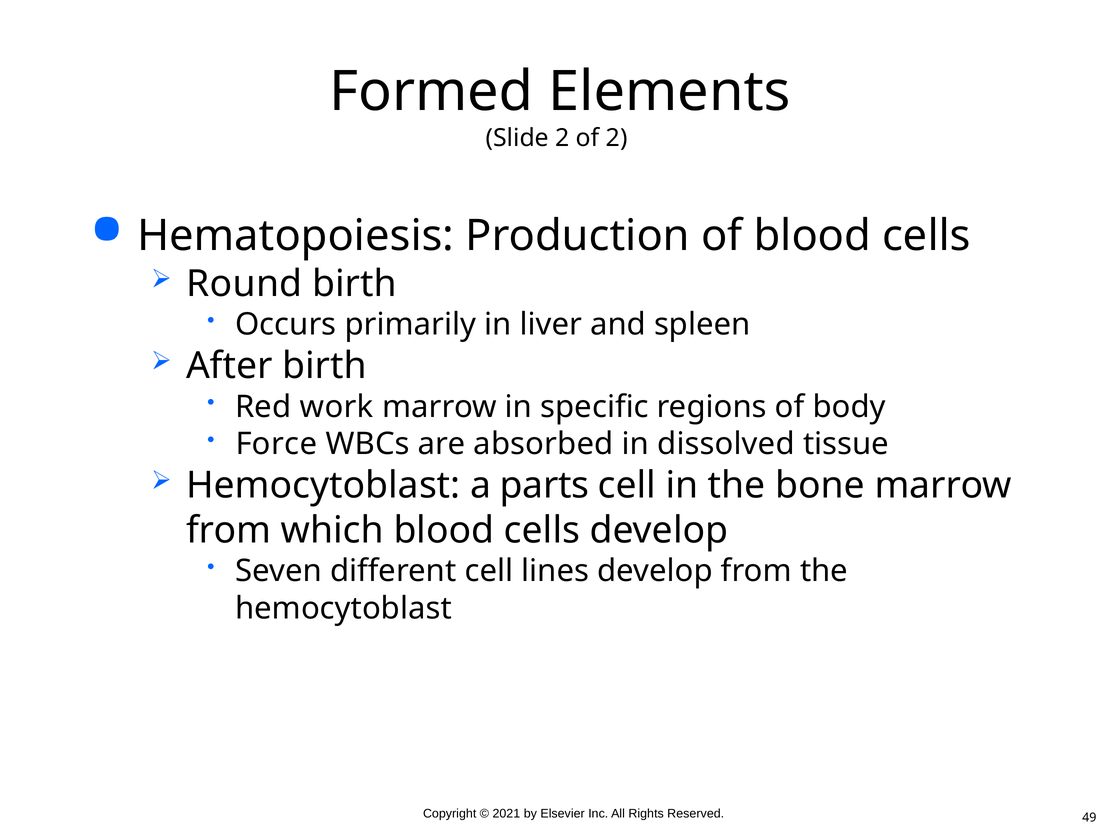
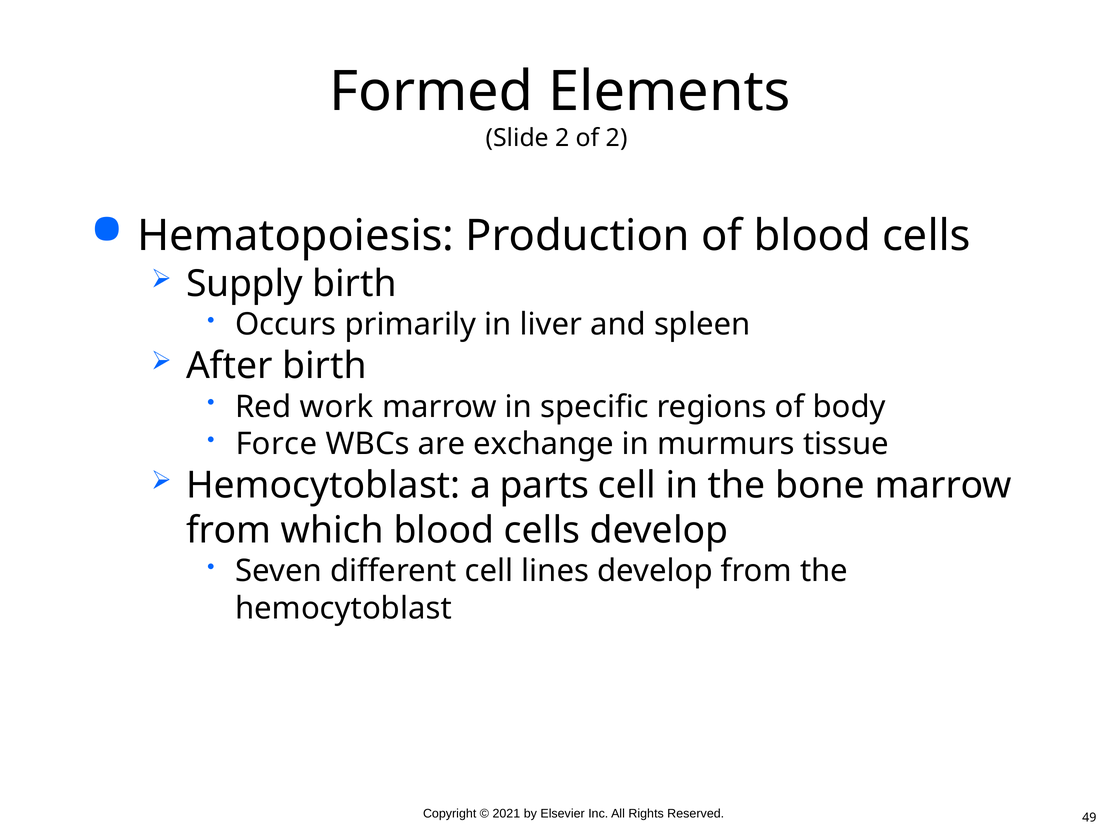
Round: Round -> Supply
absorbed: absorbed -> exchange
dissolved: dissolved -> murmurs
